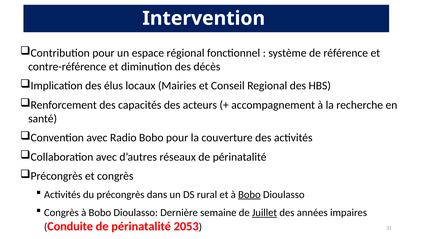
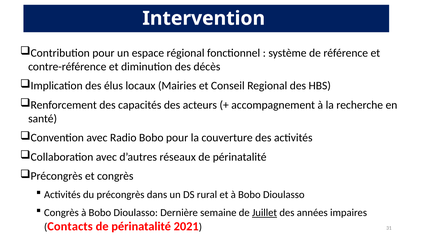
Bobo at (249, 194) underline: present -> none
Conduite: Conduite -> Contacts
2053: 2053 -> 2021
